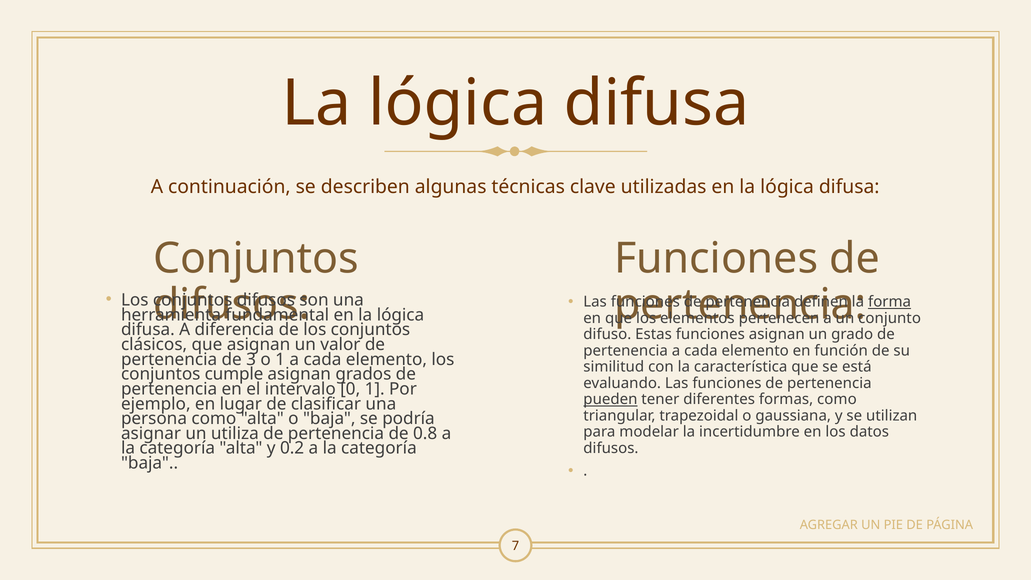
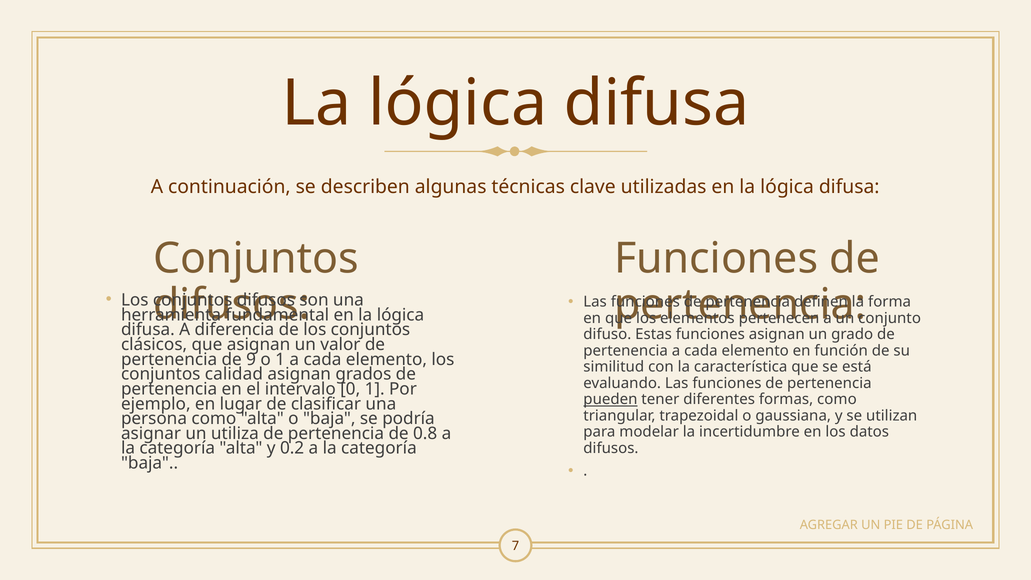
forma underline: present -> none
3: 3 -> 9
cumple: cumple -> calidad
